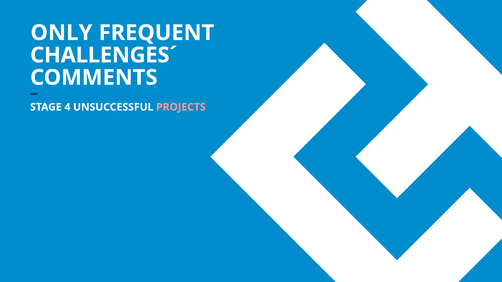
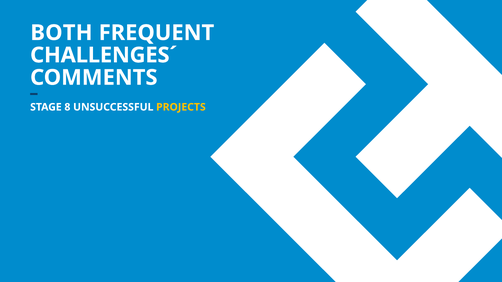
ONLY: ONLY -> BOTH
4: 4 -> 8
PROJECTS colour: pink -> yellow
